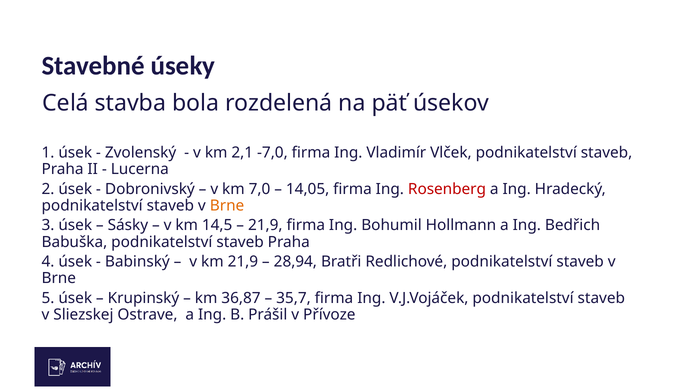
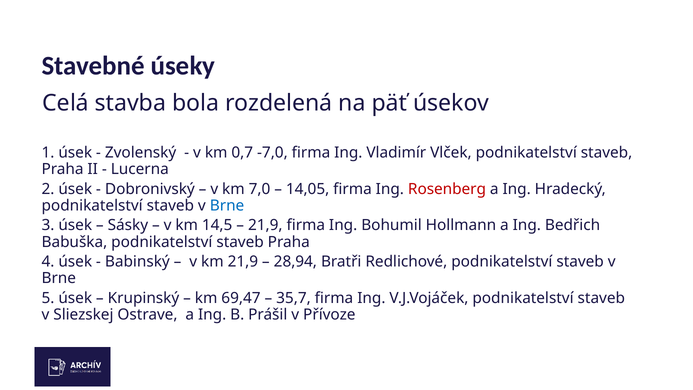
2,1: 2,1 -> 0,7
Brne at (227, 205) colour: orange -> blue
36,87: 36,87 -> 69,47
